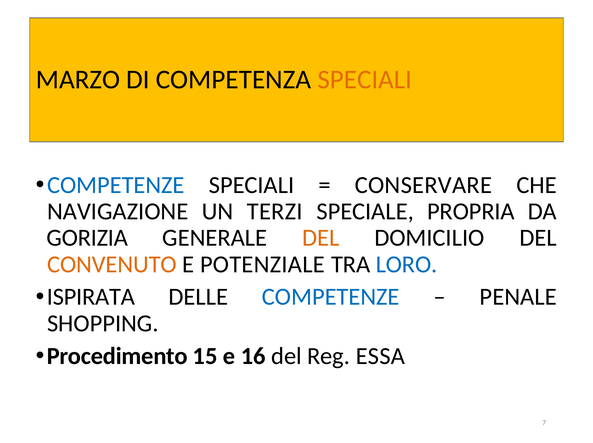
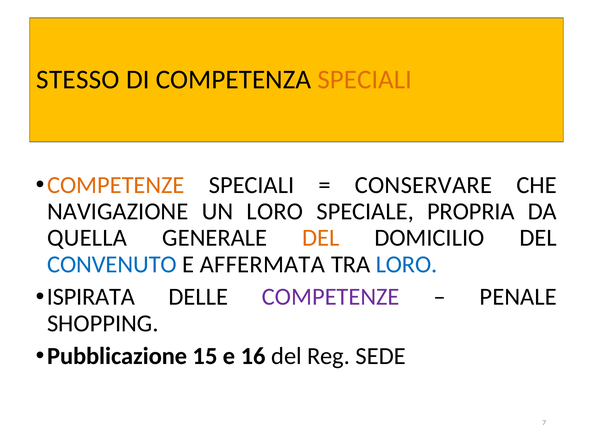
MARZO: MARZO -> STESSO
COMPETENZE at (116, 185) colour: blue -> orange
UN TERZI: TERZI -> LORO
GORIZIA: GORIZIA -> QUELLA
CONVENUTO colour: orange -> blue
POTENZIALE: POTENZIALE -> AFFERMATA
COMPETENZE at (331, 297) colour: blue -> purple
Procedimento: Procedimento -> Pubblicazione
ESSA: ESSA -> SEDE
